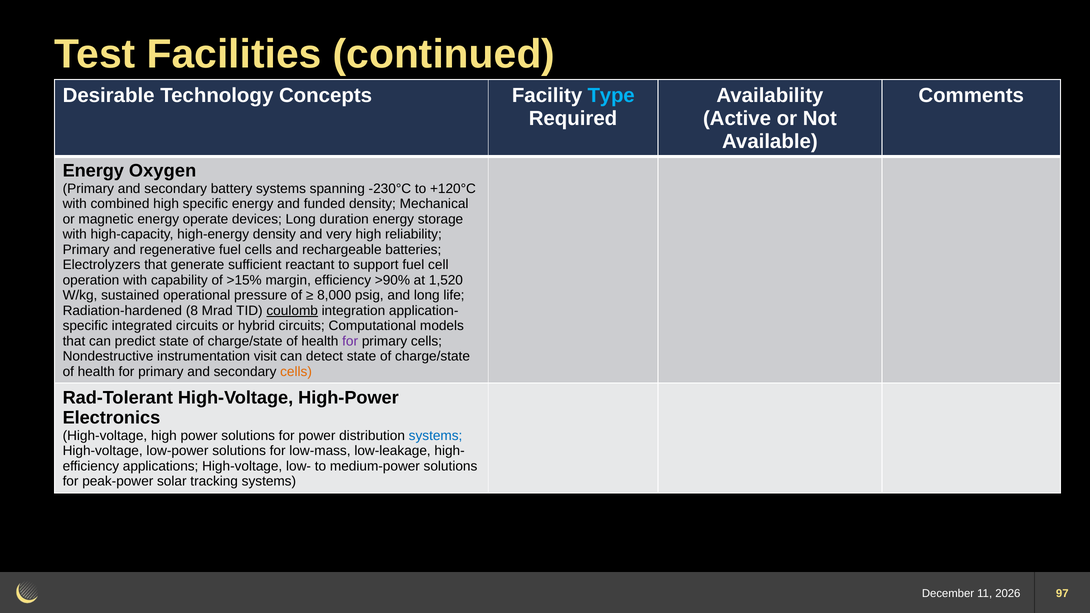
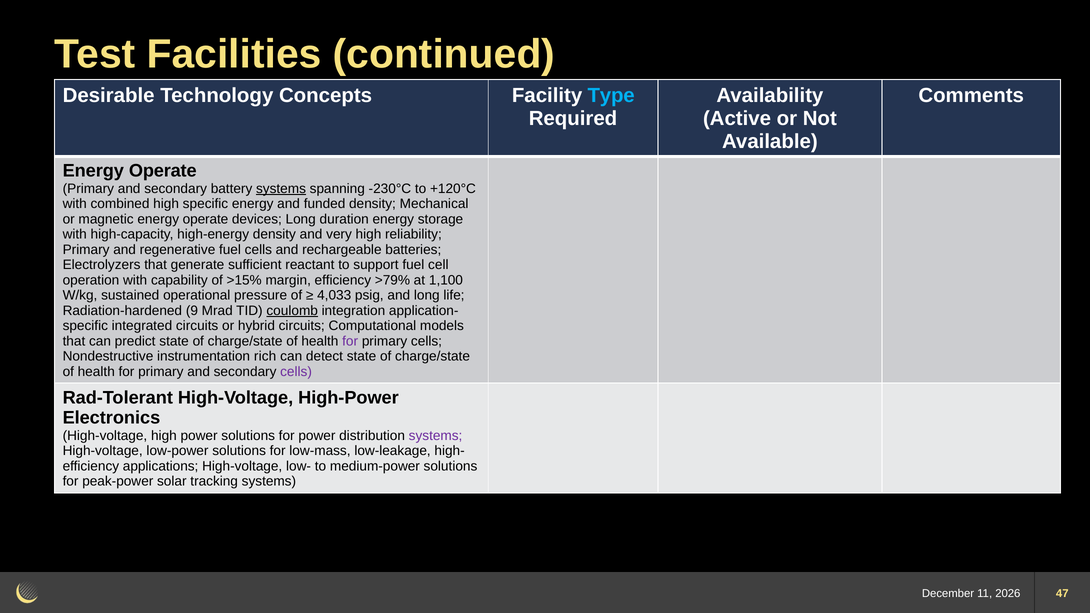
Oxygen at (163, 171): Oxygen -> Operate
systems at (281, 189) underline: none -> present
>90%: >90% -> >79%
1,520: 1,520 -> 1,100
8,000: 8,000 -> 4,033
8: 8 -> 9
visit: visit -> rich
cells at (296, 372) colour: orange -> purple
systems at (436, 436) colour: blue -> purple
97: 97 -> 47
